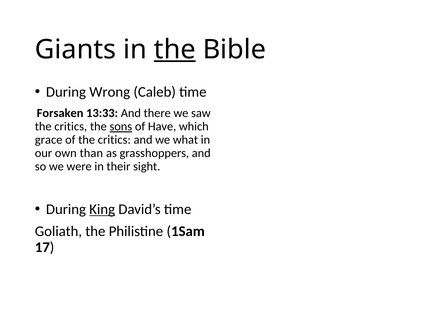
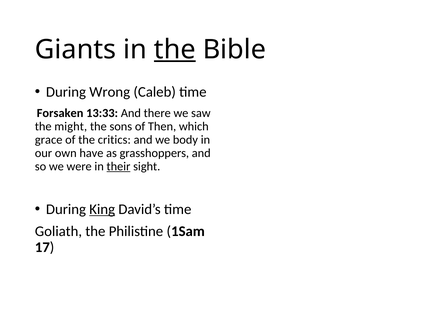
critics at (71, 127): critics -> might
sons underline: present -> none
Have: Have -> Then
what: what -> body
than: than -> have
their underline: none -> present
